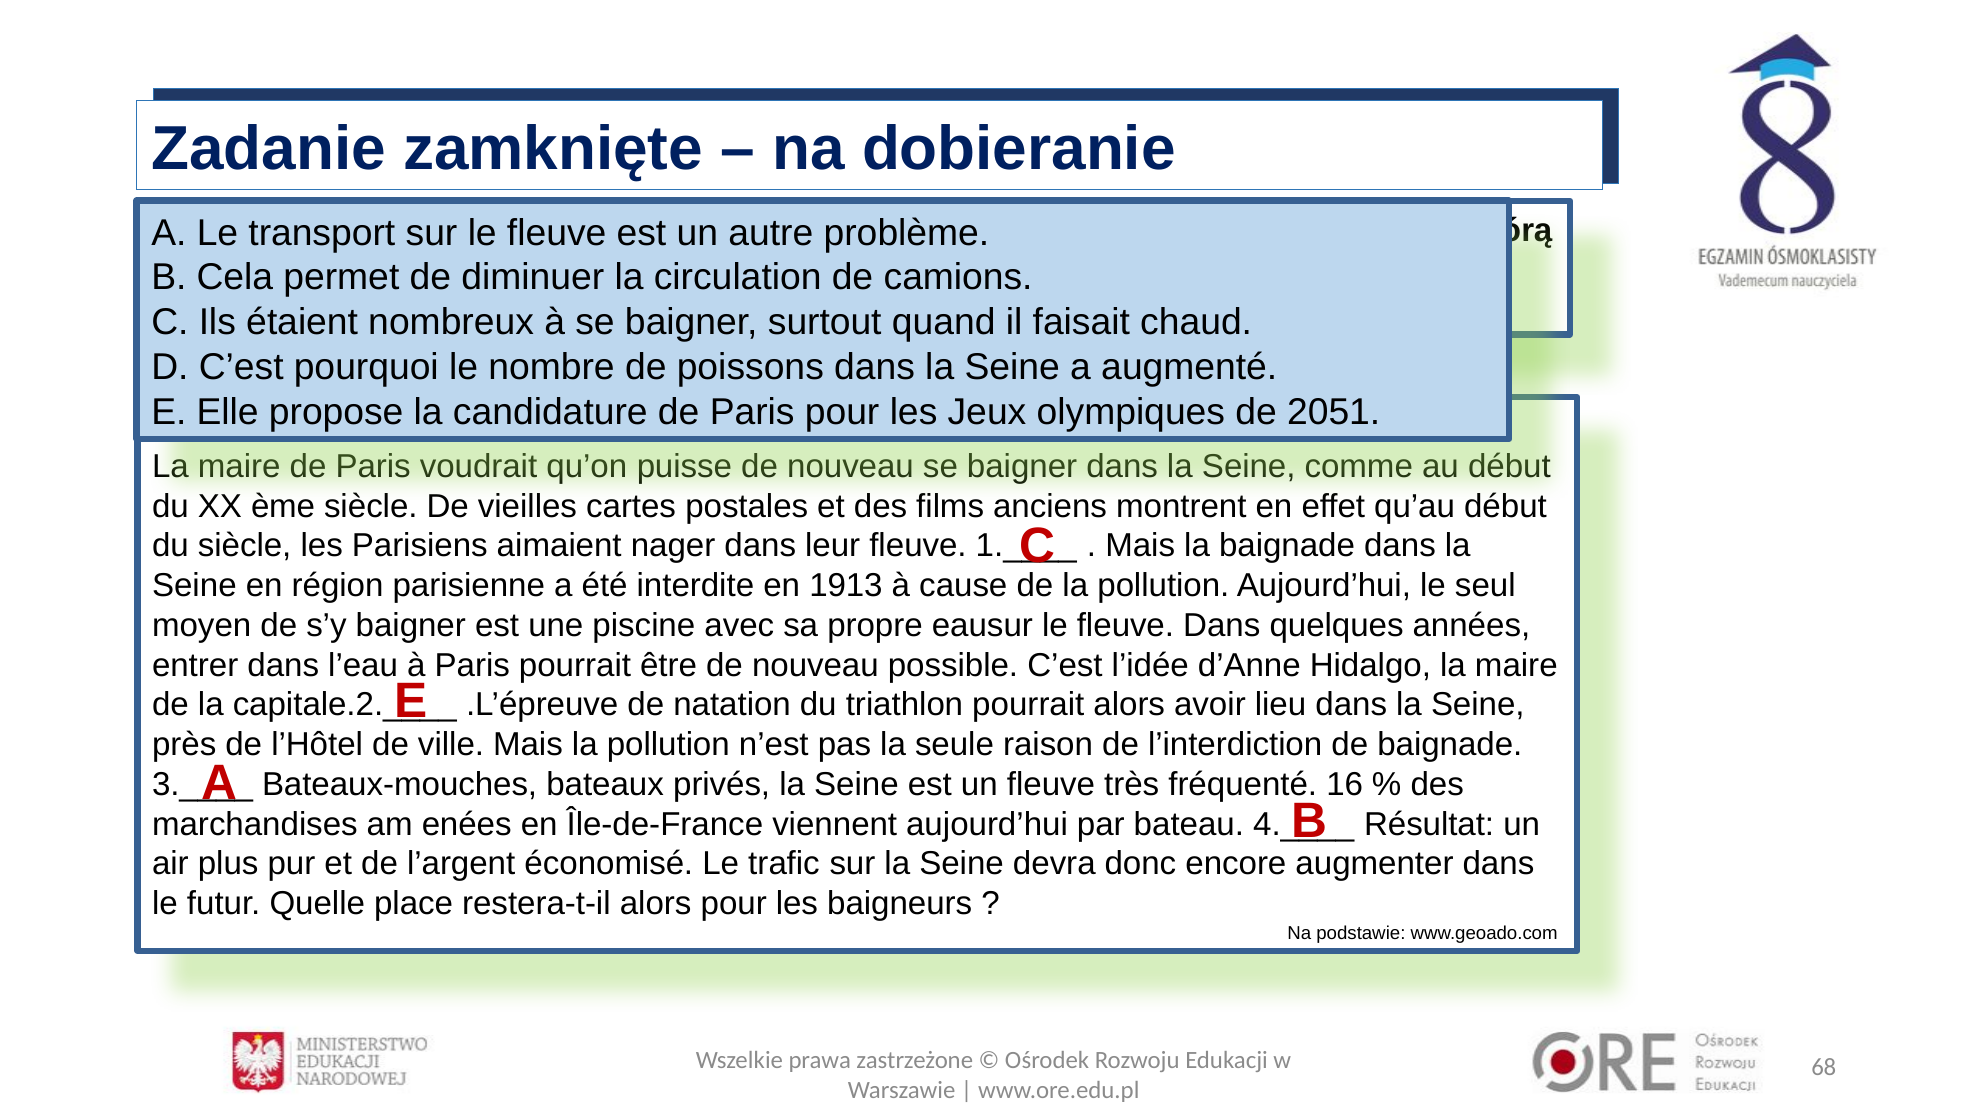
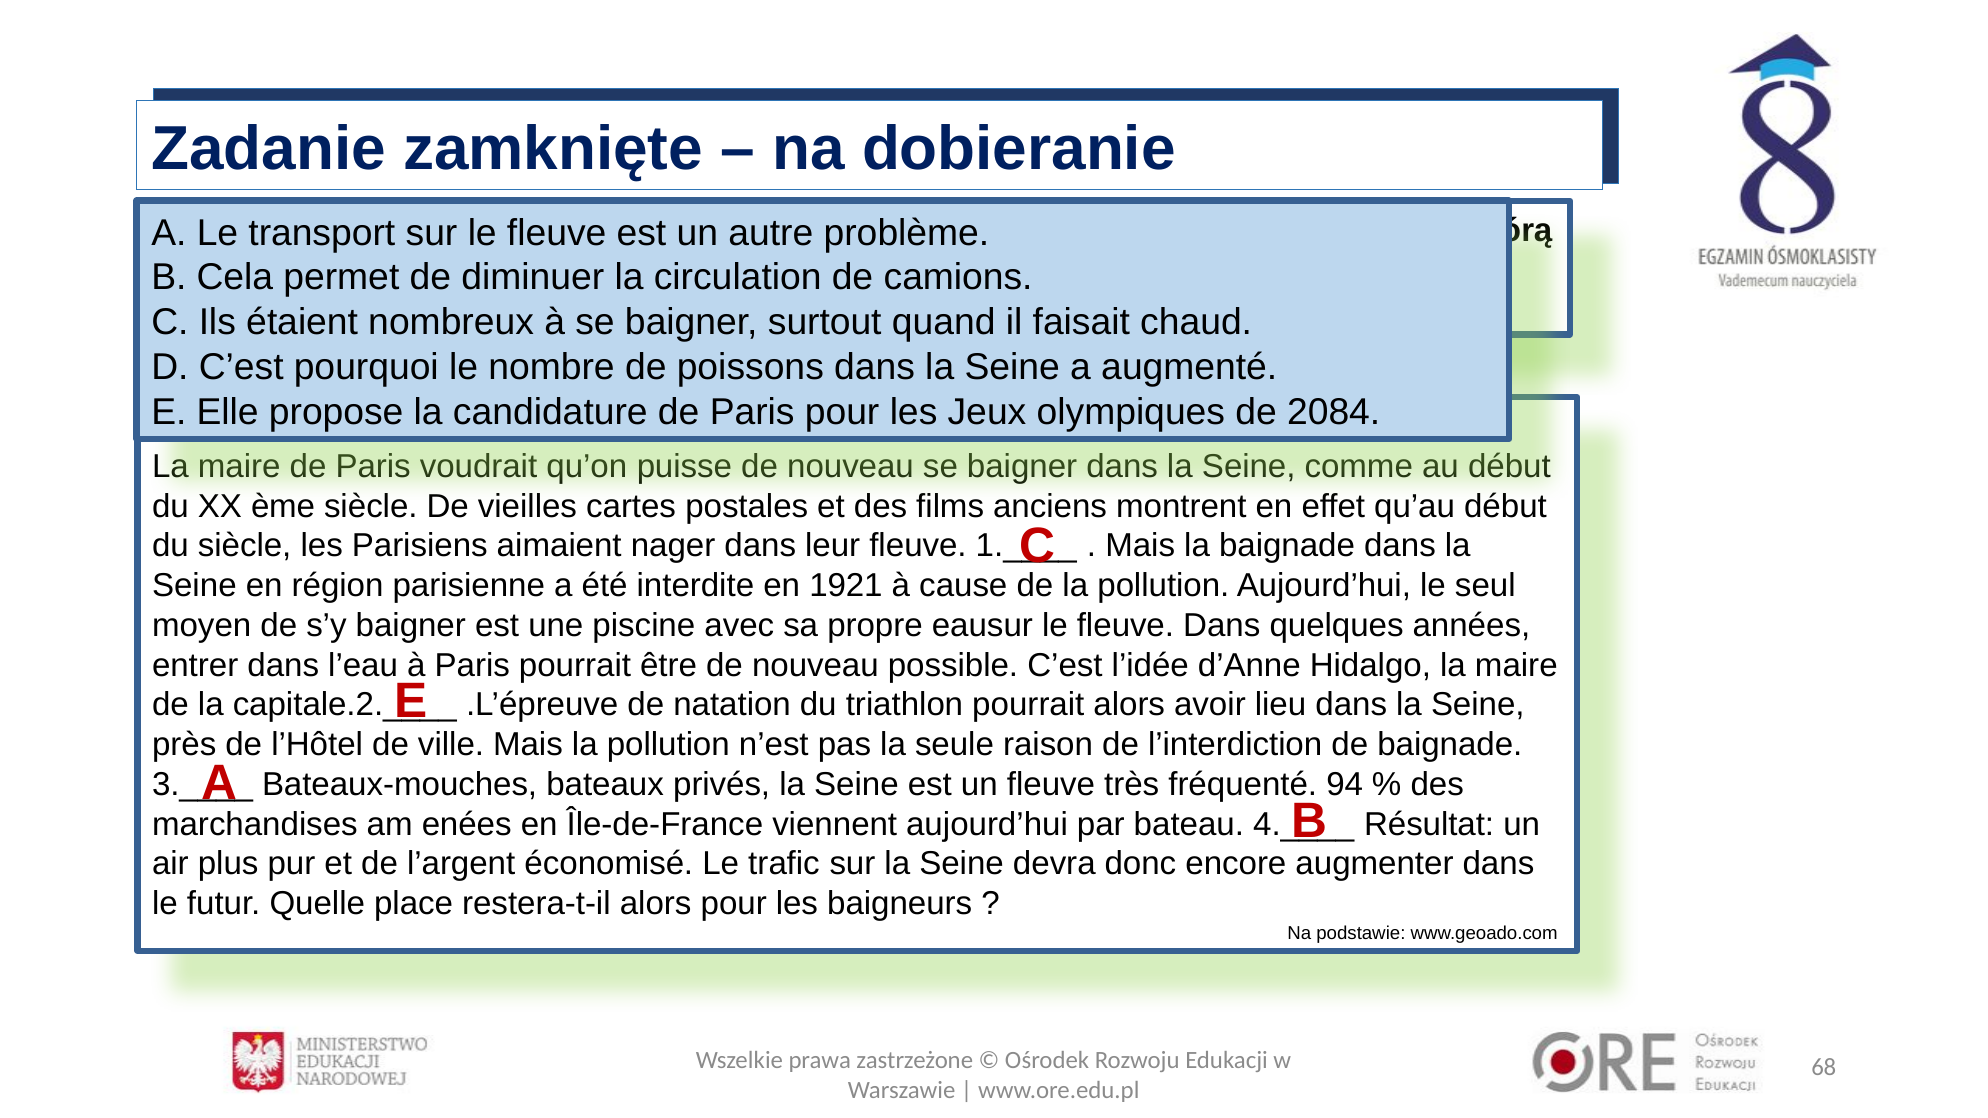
2051: 2051 -> 2084
1913: 1913 -> 1921
16: 16 -> 94
